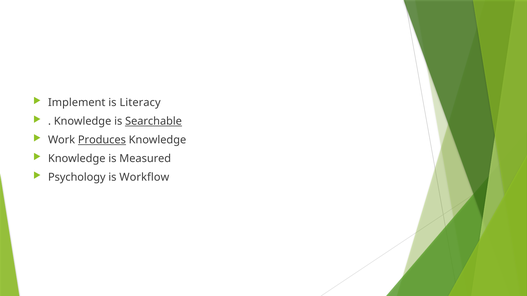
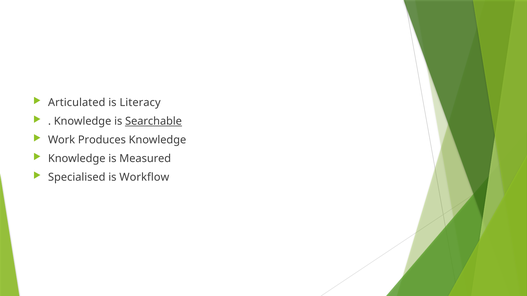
Implement: Implement -> Articulated
Produces underline: present -> none
Psychology: Psychology -> Specialised
